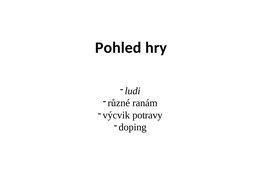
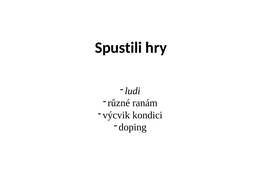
Pohled: Pohled -> Spustili
potravy: potravy -> kondici
